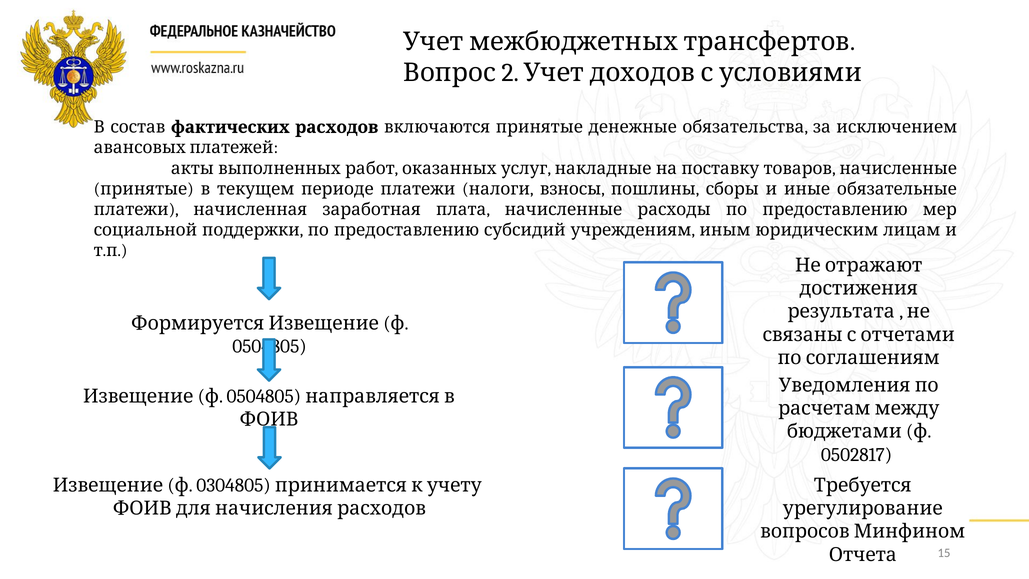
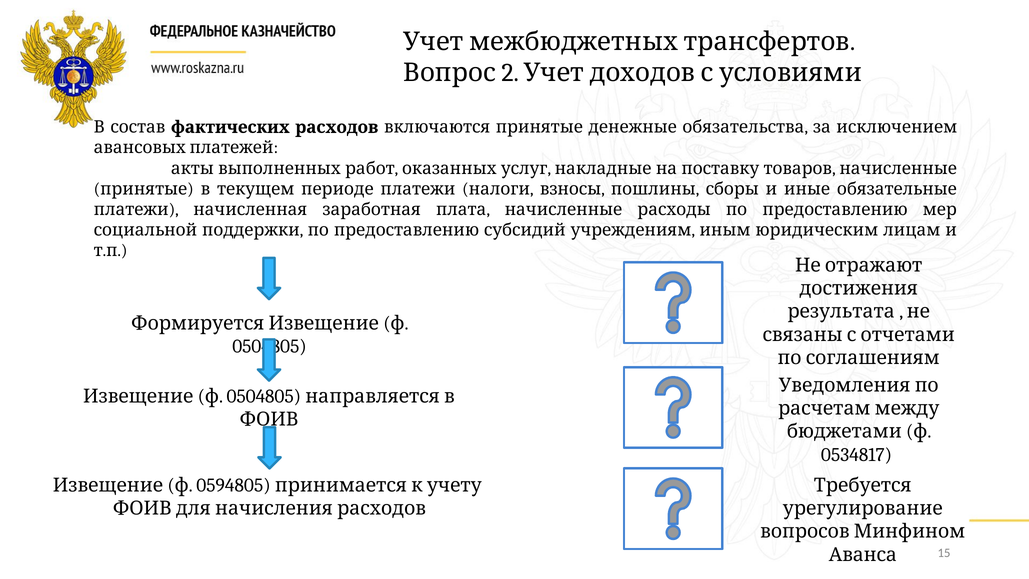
0502817: 0502817 -> 0534817
0304805: 0304805 -> 0594805
Отчета: Отчета -> Аванса
